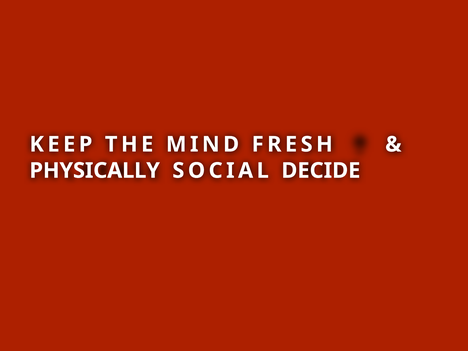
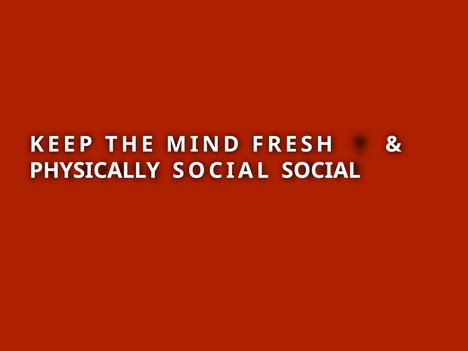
SOCIAL DECIDE: DECIDE -> SOCIAL
